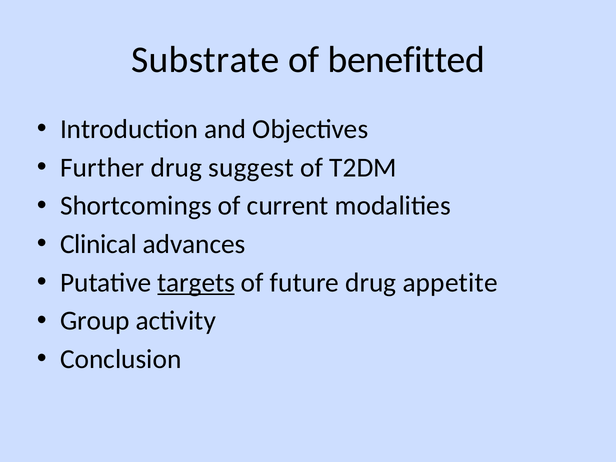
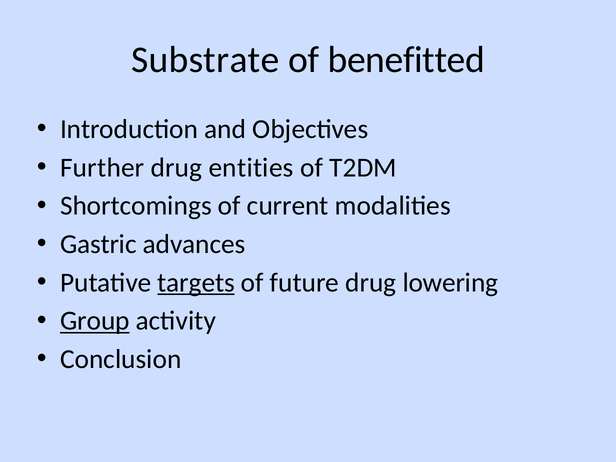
suggest: suggest -> entities
Clinical: Clinical -> Gastric
appetite: appetite -> lowering
Group underline: none -> present
